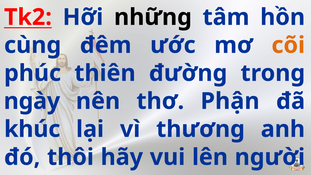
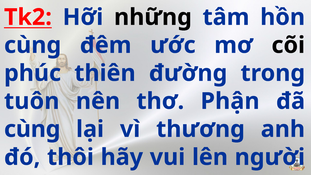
cõi colour: orange -> black
ngày: ngày -> tuôn
khúc at (32, 129): khúc -> cùng
